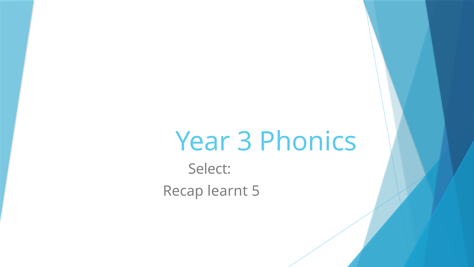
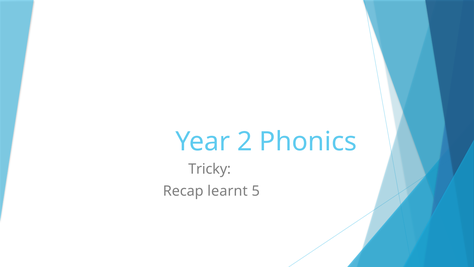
3: 3 -> 2
Select: Select -> Tricky
